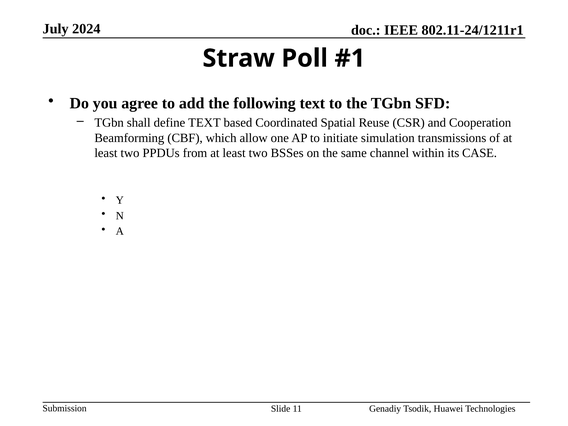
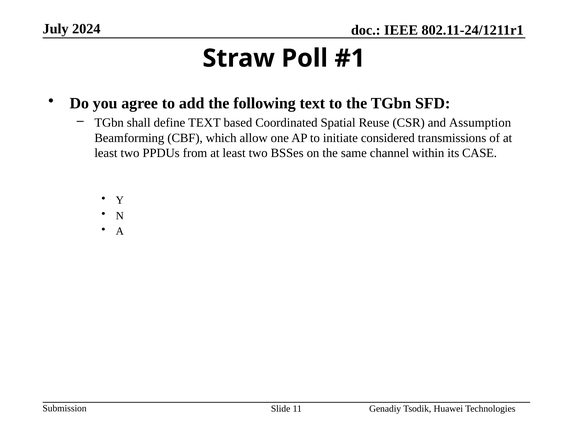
Cooperation: Cooperation -> Assumption
simulation: simulation -> considered
